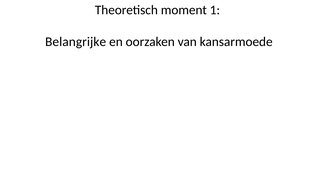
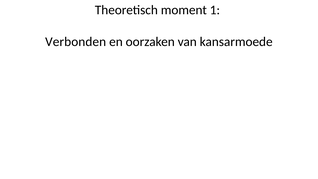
Belangrijke: Belangrijke -> Verbonden
